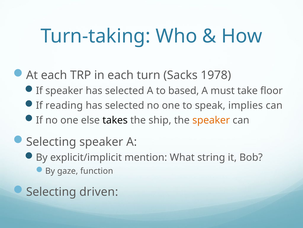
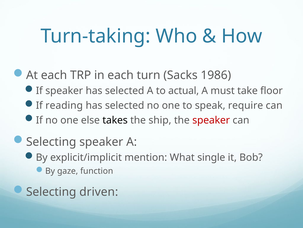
1978: 1978 -> 1986
based: based -> actual
implies: implies -> require
speaker at (211, 120) colour: orange -> red
string: string -> single
